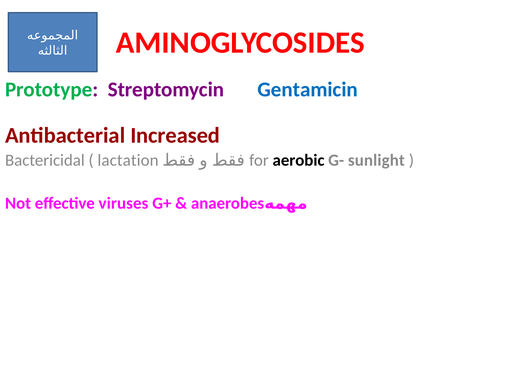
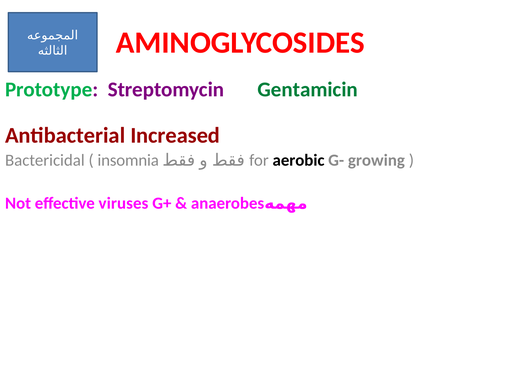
Gentamicin colour: blue -> green
lactation: lactation -> insomnia
sunlight: sunlight -> growing
